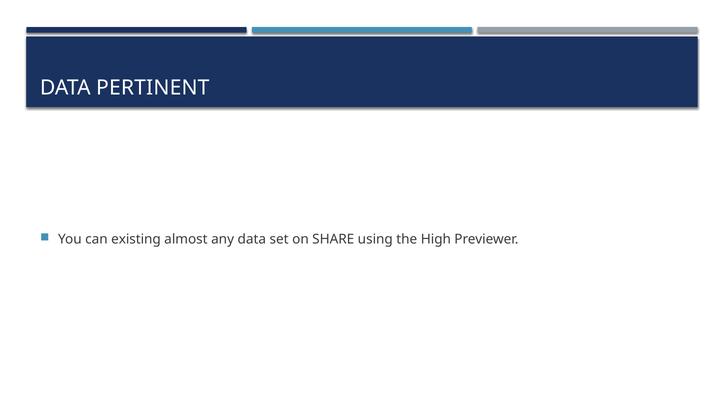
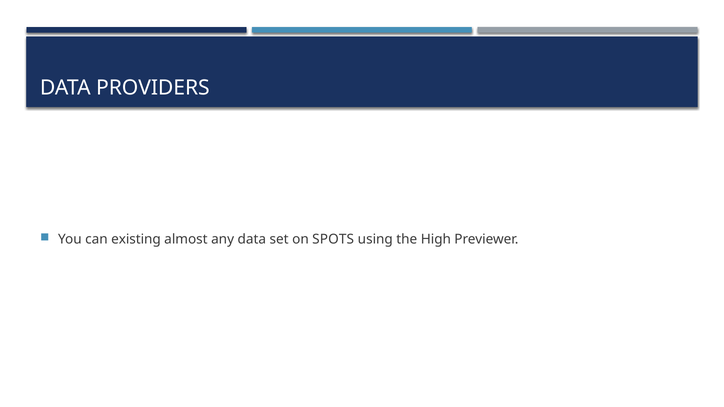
PERTINENT: PERTINENT -> PROVIDERS
SHARE: SHARE -> SPOTS
